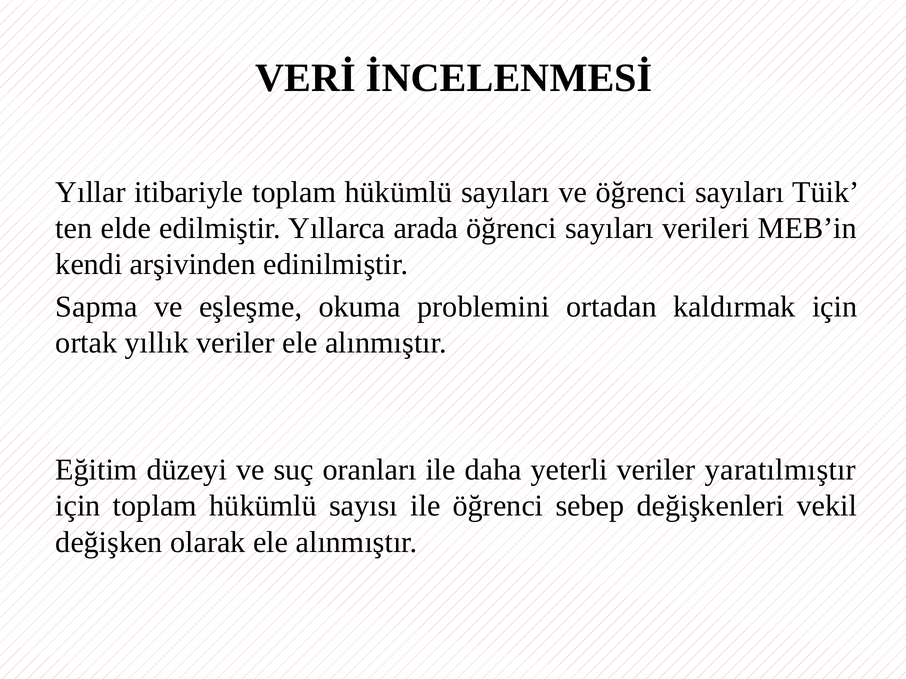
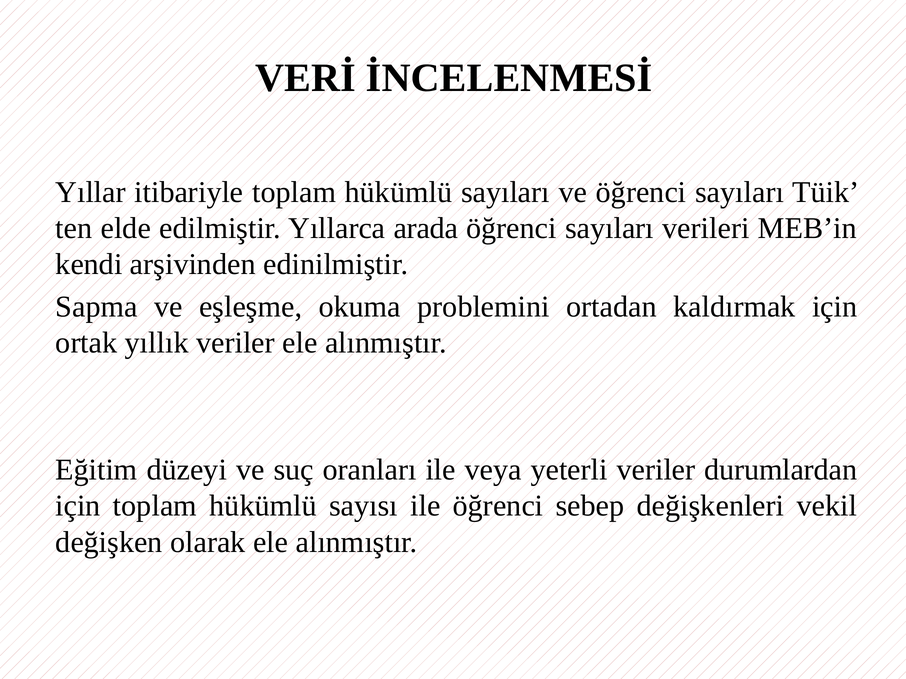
daha: daha -> veya
yaratılmıştır: yaratılmıştır -> durumlardan
